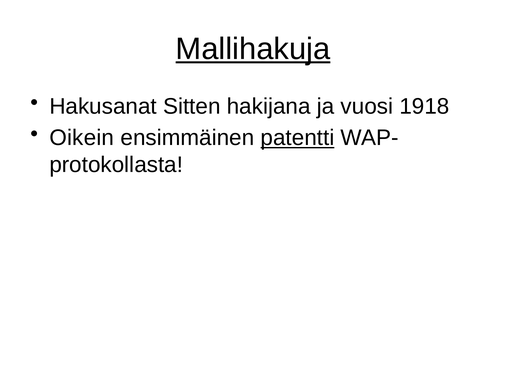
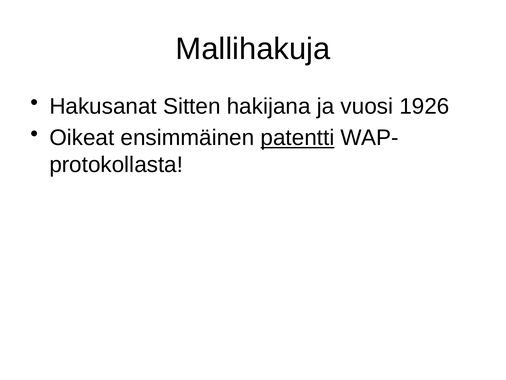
Mallihakuja underline: present -> none
1918: 1918 -> 1926
Oikein: Oikein -> Oikeat
